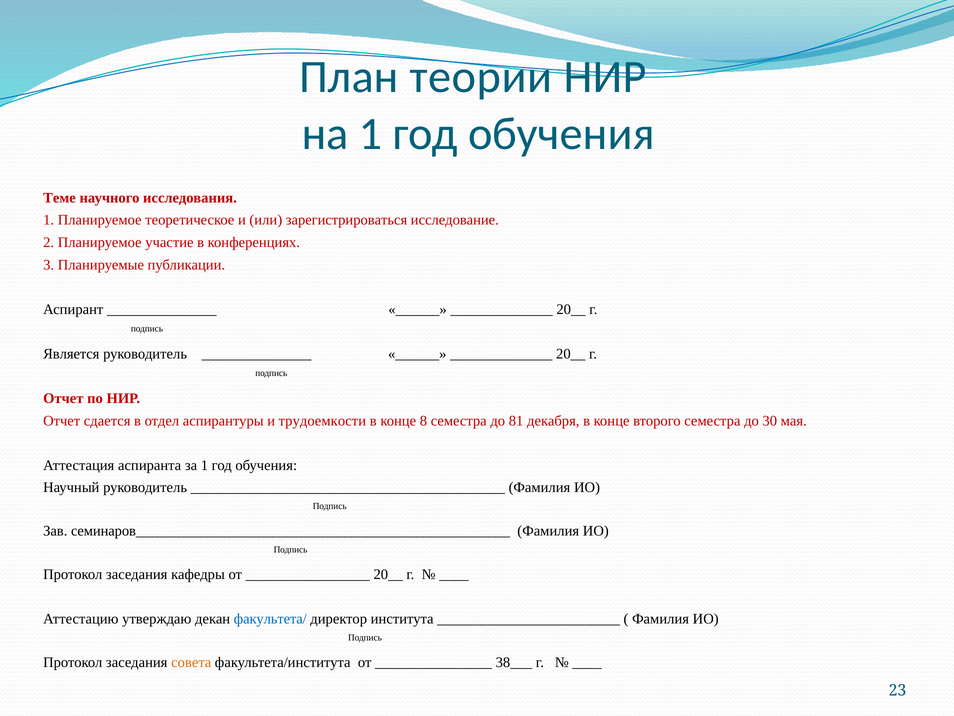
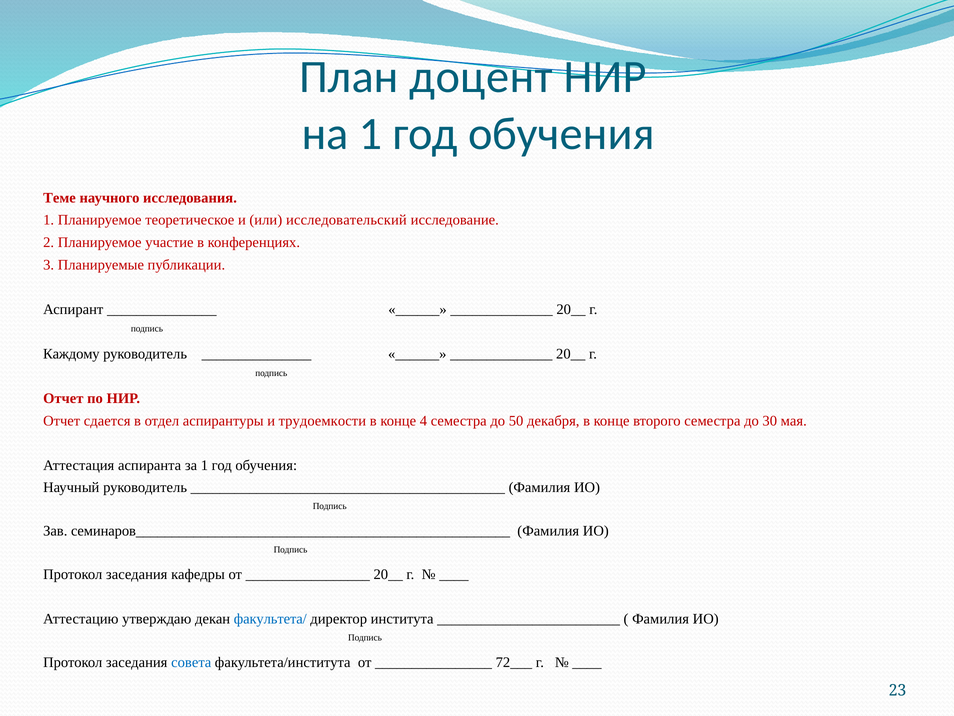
теории: теории -> доцент
зарегистрироваться: зарегистрироваться -> исследовательский
Является: Является -> Каждому
8: 8 -> 4
81: 81 -> 50
совета colour: orange -> blue
38___: 38___ -> 72___
